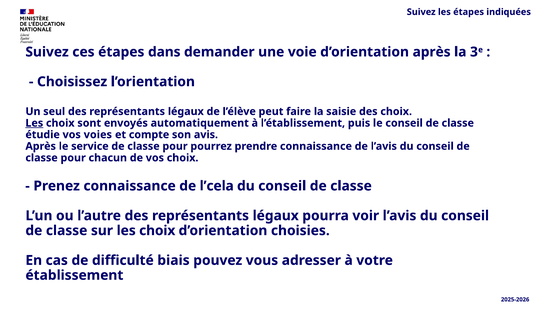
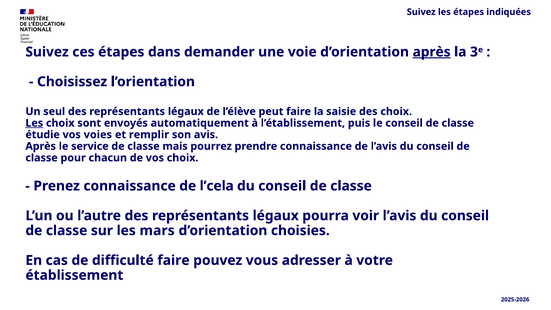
après at (432, 52) underline: none -> present
compte: compte -> remplir
pour at (175, 146): pour -> mais
sur les choix: choix -> mars
difficulté biais: biais -> faire
